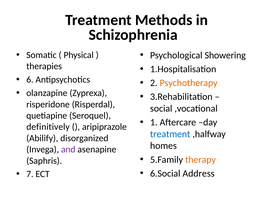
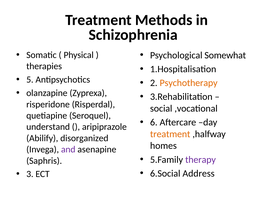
Showering: Showering -> Somewhat
6: 6 -> 5
1: 1 -> 6
definitively: definitively -> understand
treatment at (170, 134) colour: blue -> orange
therapy colour: orange -> purple
7: 7 -> 3
